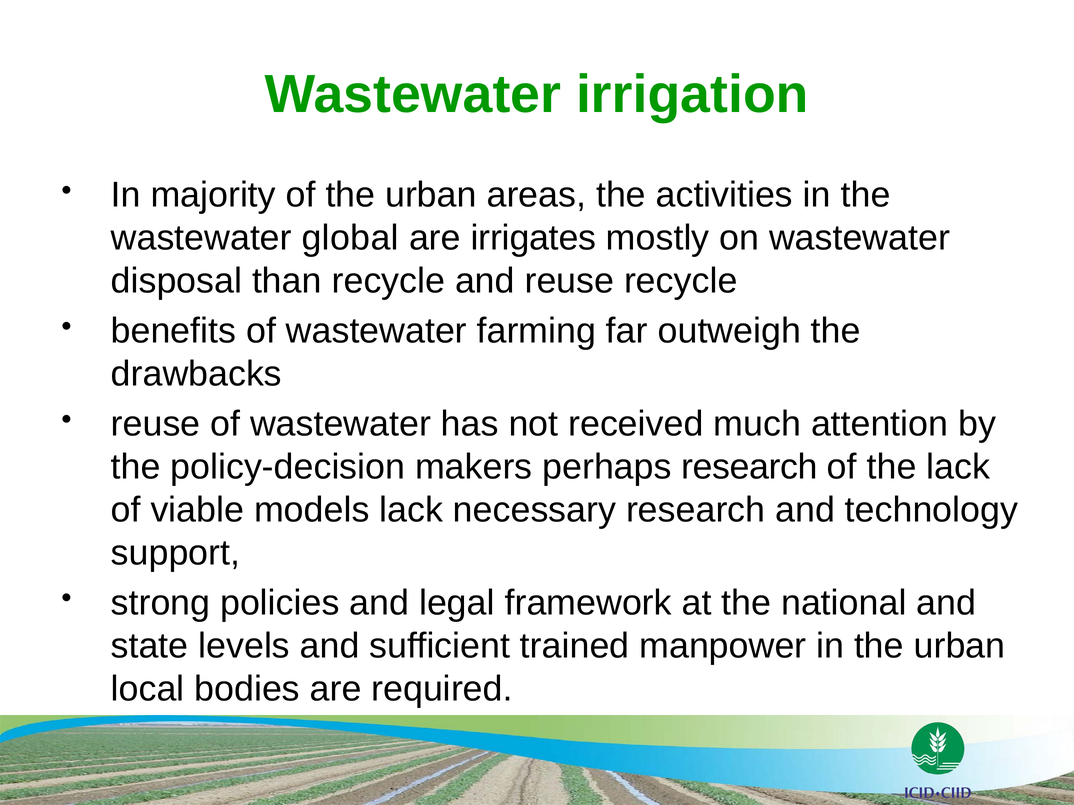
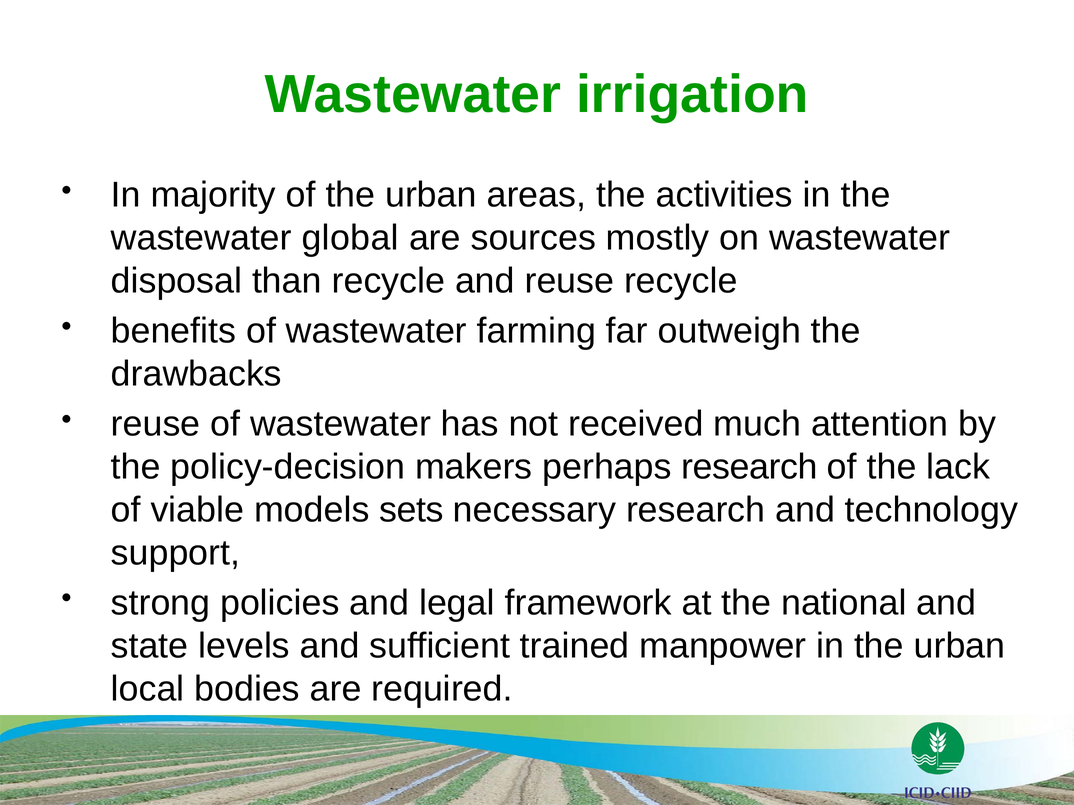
irrigates: irrigates -> sources
models lack: lack -> sets
